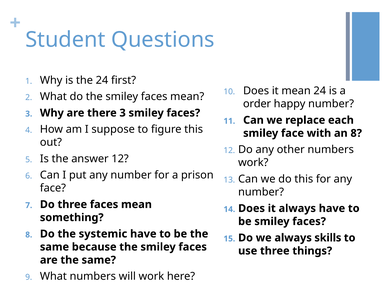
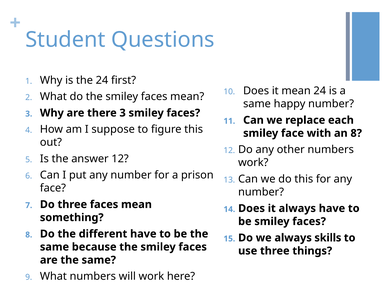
order at (257, 104): order -> same
systemic: systemic -> different
